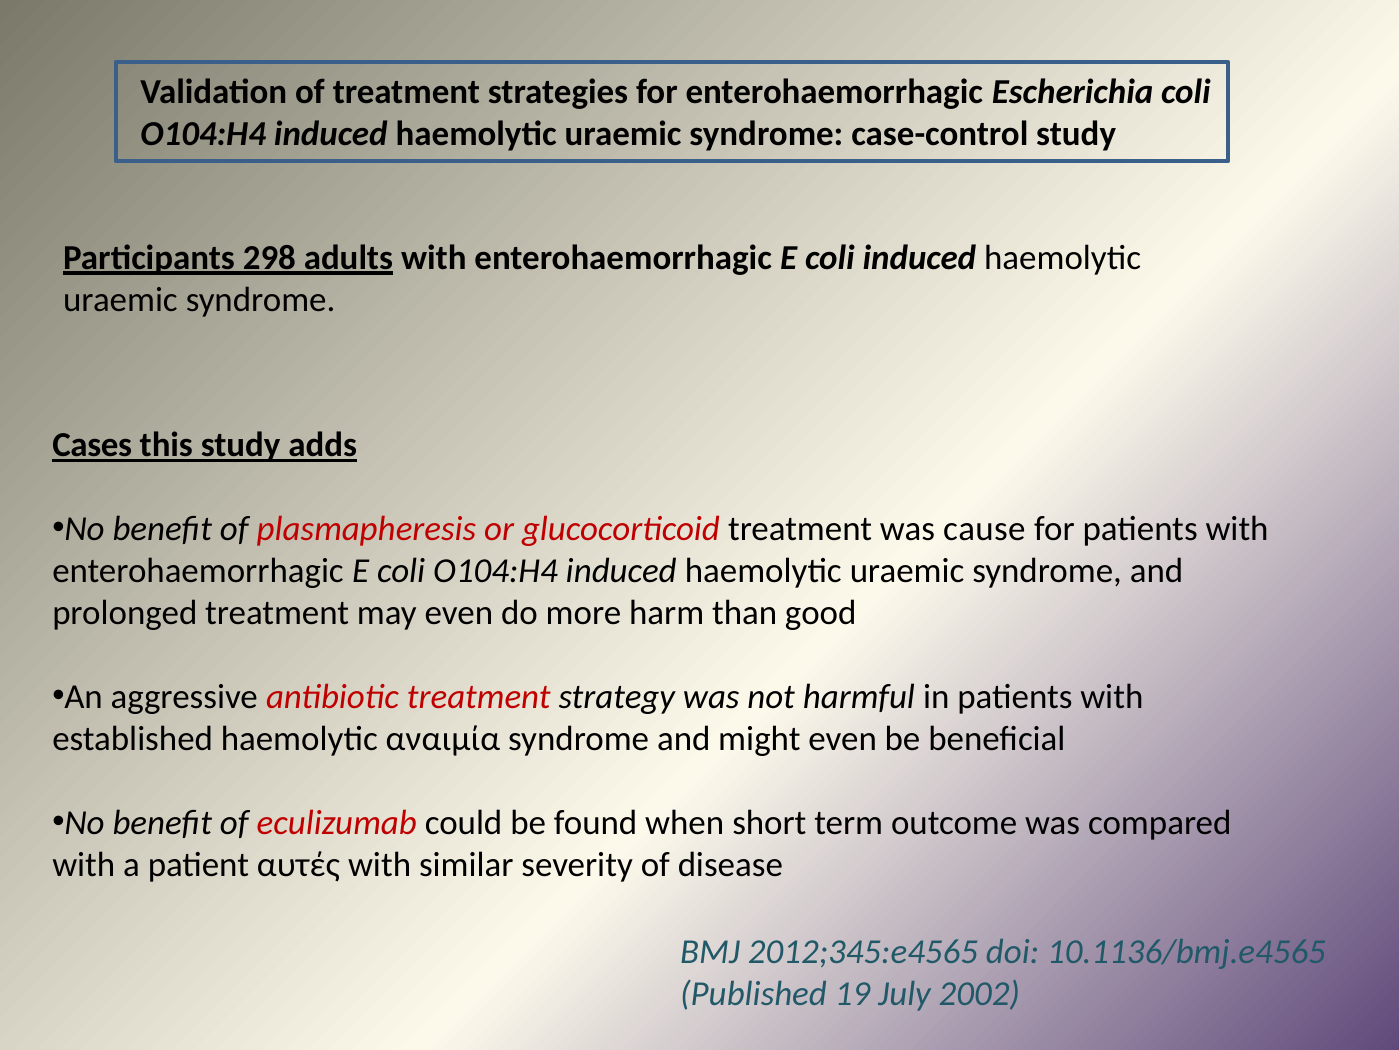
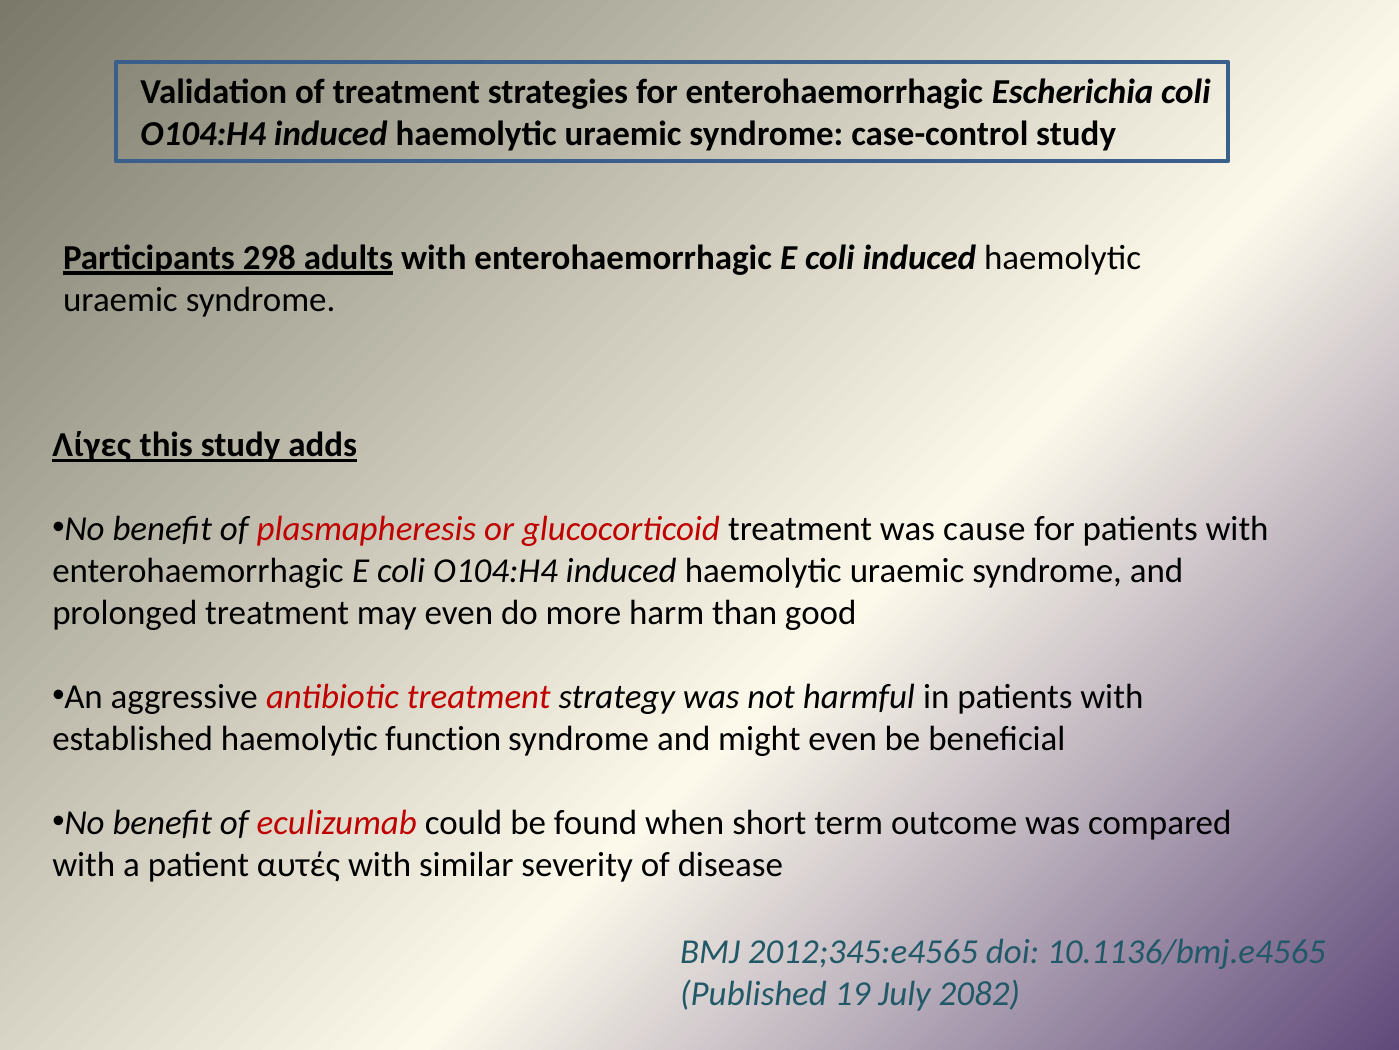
Cases: Cases -> Λίγες
αναιμία: αναιμία -> function
2002: 2002 -> 2082
